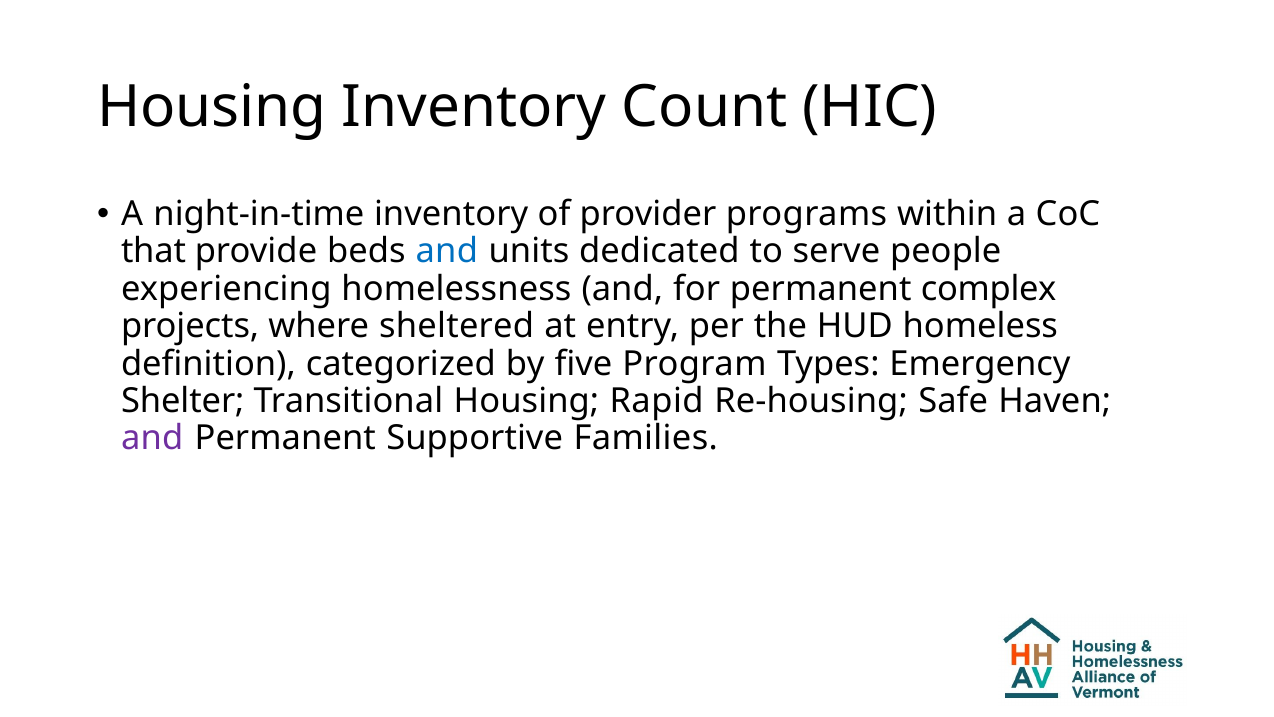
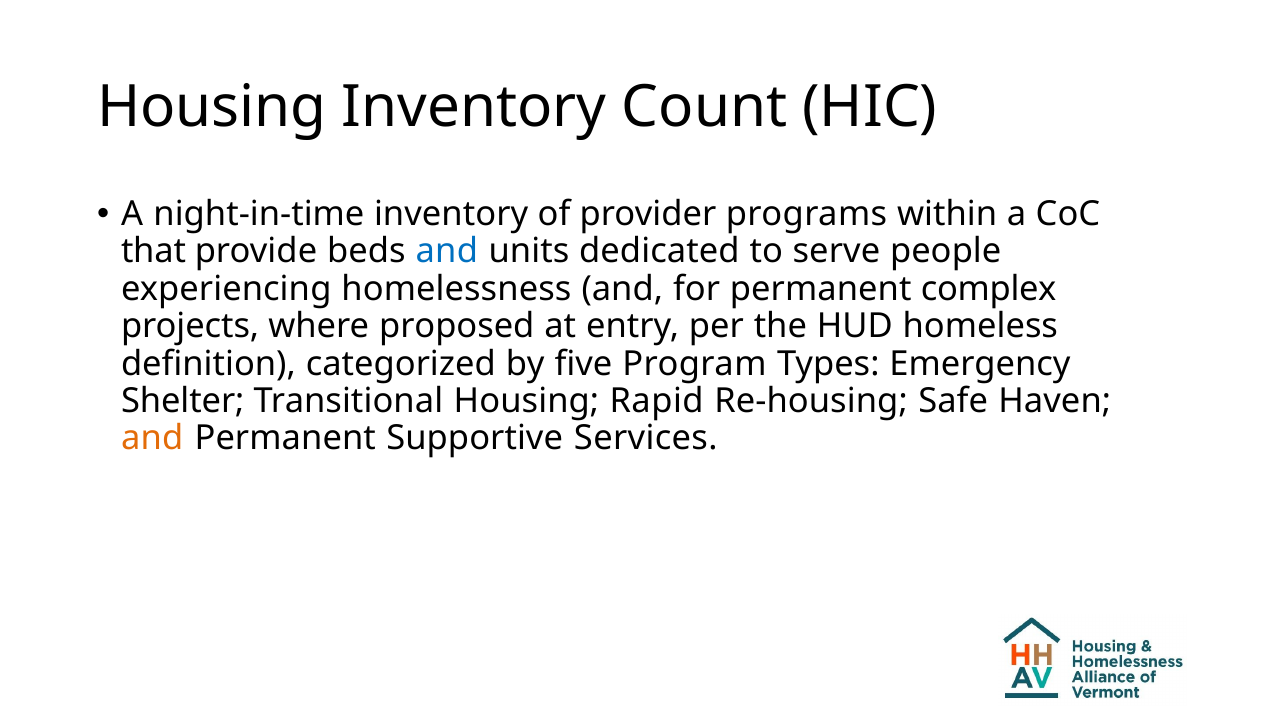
sheltered: sheltered -> proposed
and at (152, 438) colour: purple -> orange
Families: Families -> Services
